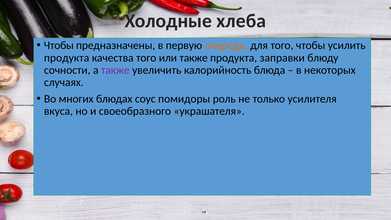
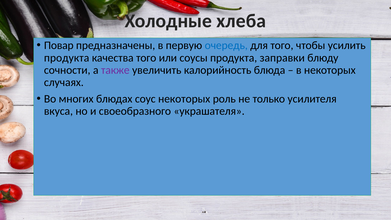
Чтобы at (59, 45): Чтобы -> Повар
очередь colour: orange -> blue
или также: также -> соусы
соус помидоры: помидоры -> некоторых
